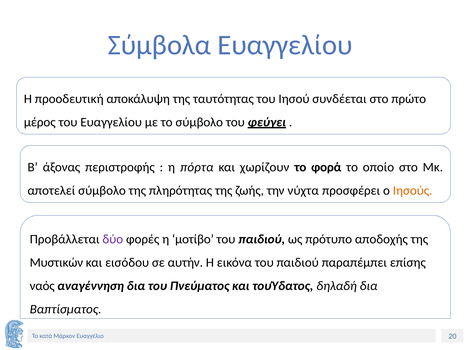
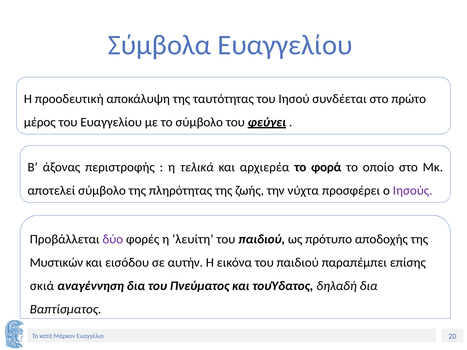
πόρτα: πόρτα -> τελικά
χωρίζουν: χωρίζουν -> αρχιερέα
Ιησούς colour: orange -> purple
μοτίβο: μοτίβο -> λευίτη
ναός: ναός -> σκιά
